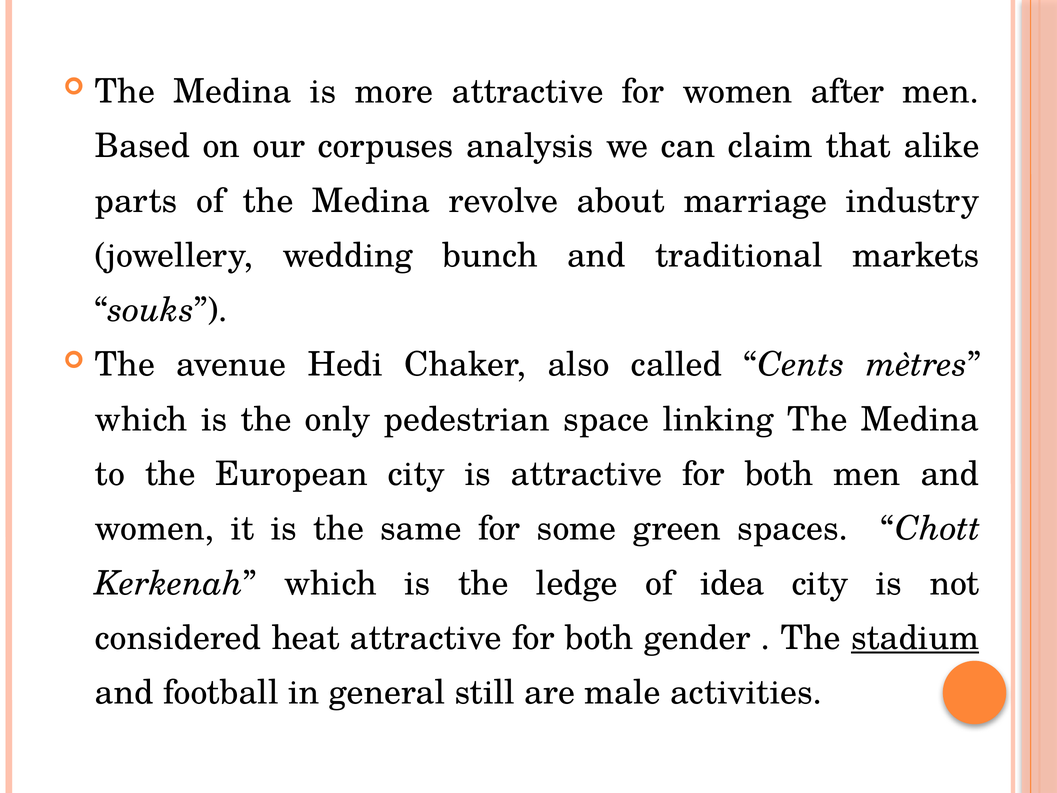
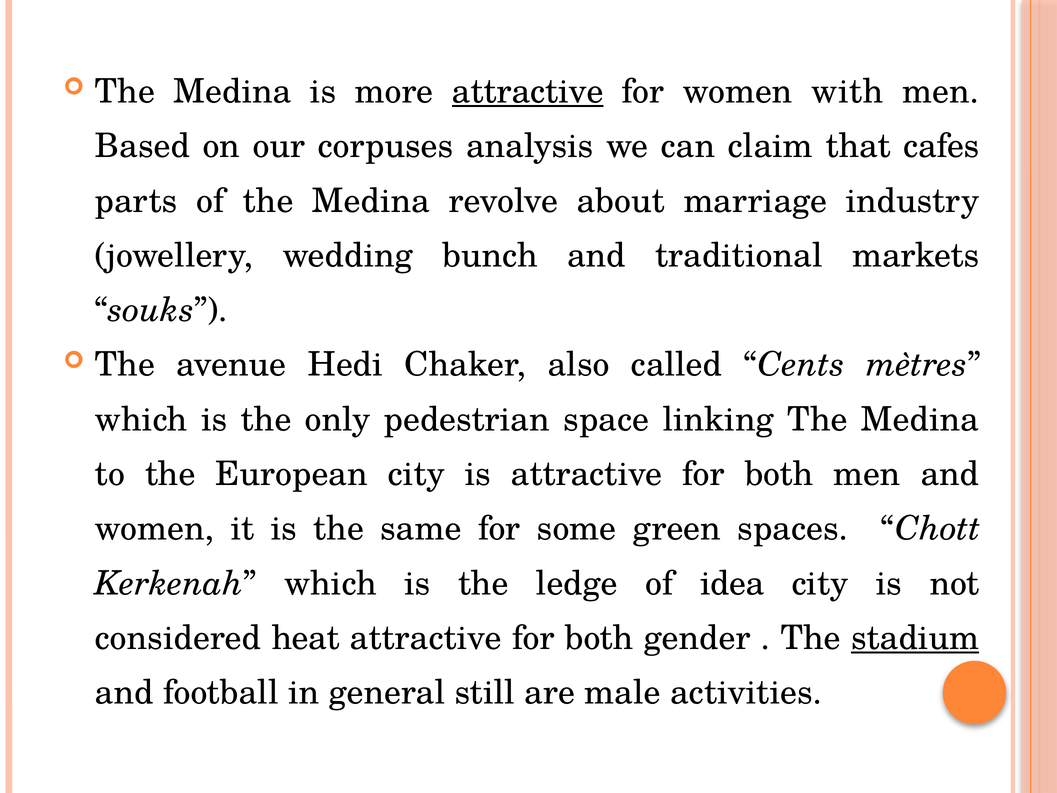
attractive at (528, 92) underline: none -> present
after: after -> with
alike: alike -> cafes
